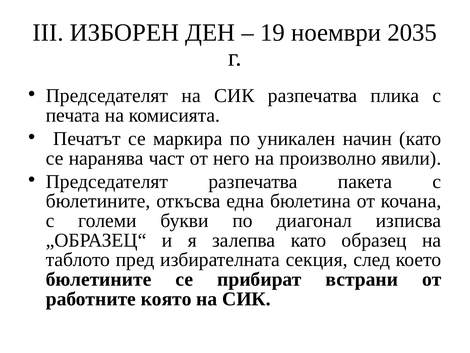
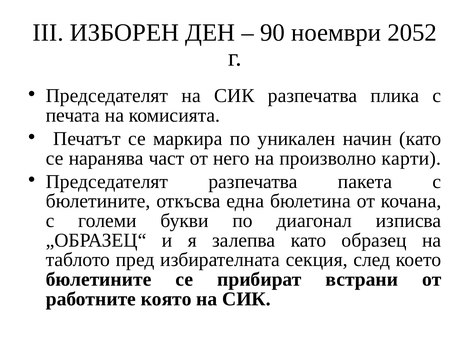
19: 19 -> 90
2035: 2035 -> 2052
явили: явили -> карти
